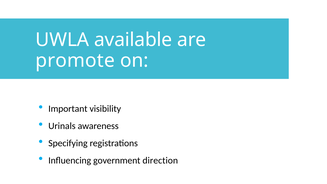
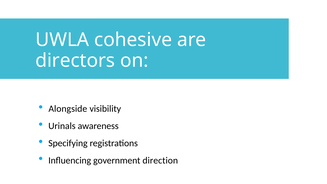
available: available -> cohesive
promote: promote -> directors
Important: Important -> Alongside
